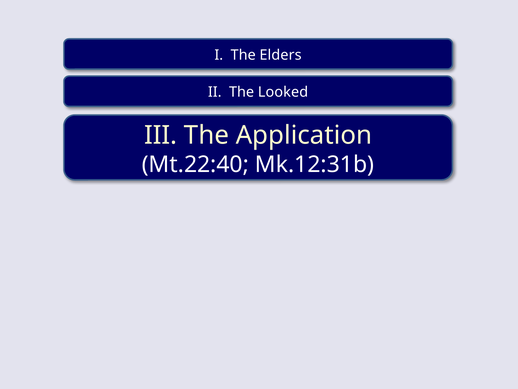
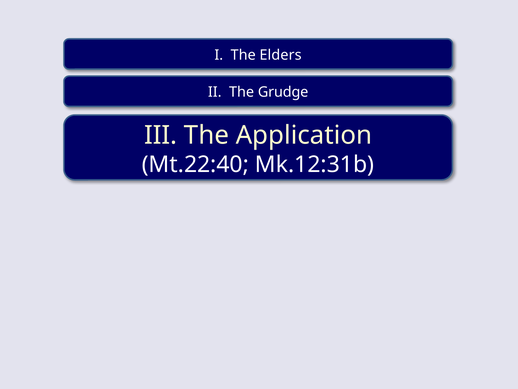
Looked: Looked -> Grudge
